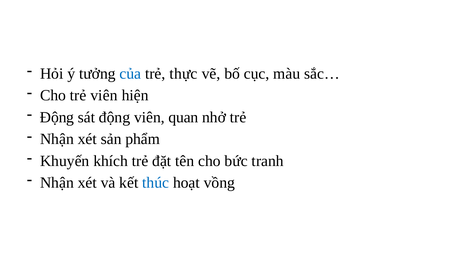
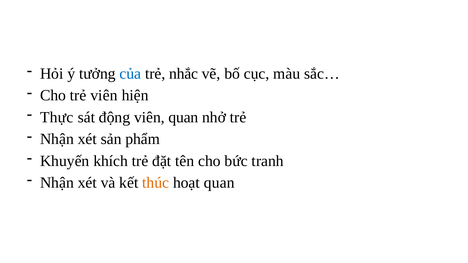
thực: thực -> nhắc
Động at (57, 117): Động -> Thực
thúc colour: blue -> orange
hoạt vồng: vồng -> quan
